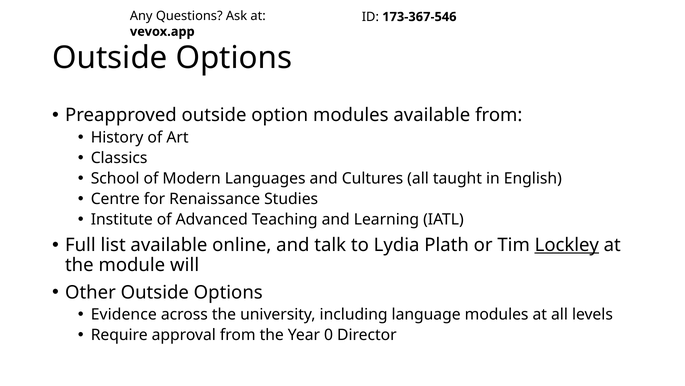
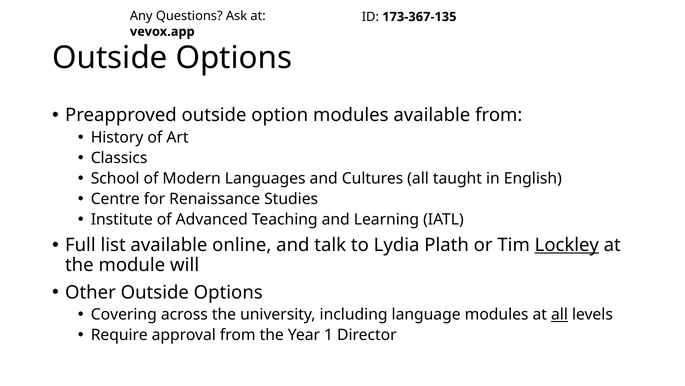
173-367-546: 173-367-546 -> 173-367-135
Evidence: Evidence -> Covering
all at (560, 314) underline: none -> present
0: 0 -> 1
